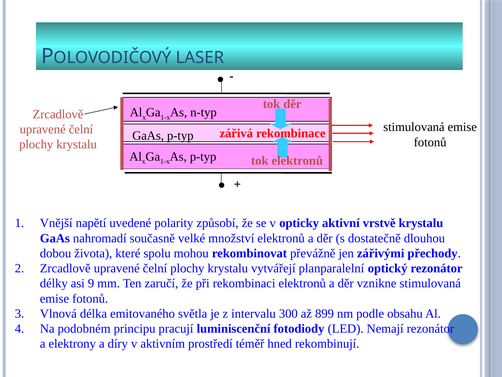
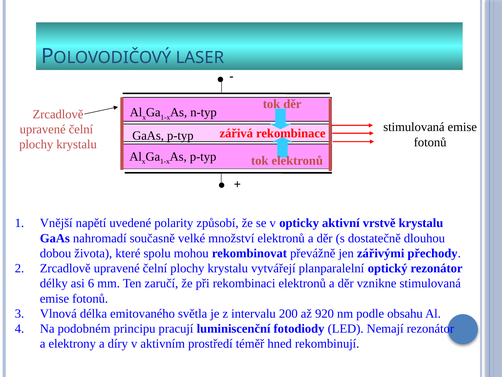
9: 9 -> 6
300: 300 -> 200
899: 899 -> 920
